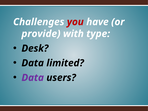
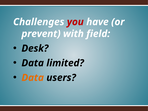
provide: provide -> prevent
type: type -> field
Data at (33, 78) colour: purple -> orange
